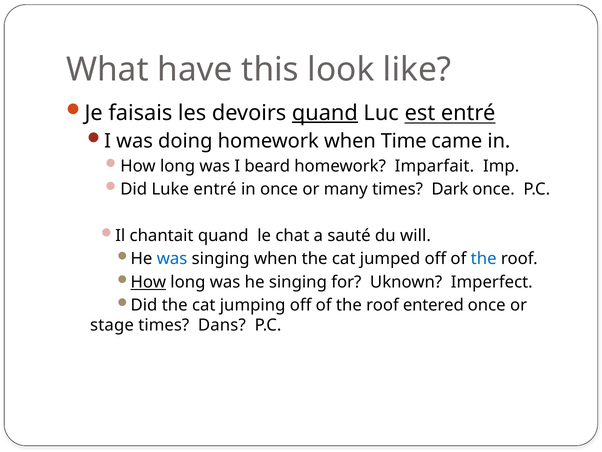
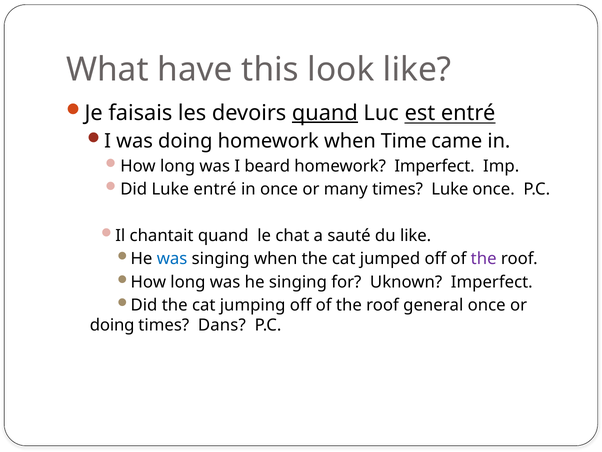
homework Imparfait: Imparfait -> Imperfect
times Dark: Dark -> Luke
du will: will -> like
the at (484, 259) colour: blue -> purple
How at (148, 282) underline: present -> none
entered: entered -> general
stage at (112, 325): stage -> doing
